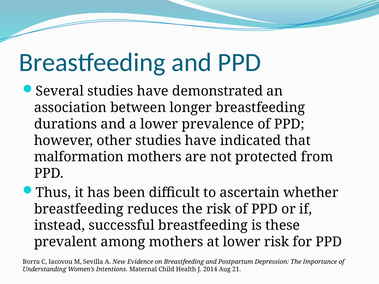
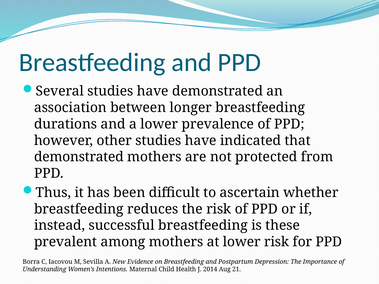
malformation at (79, 157): malformation -> demonstrated
